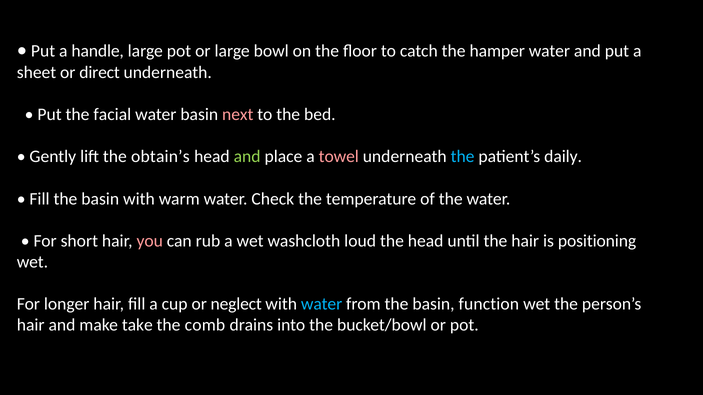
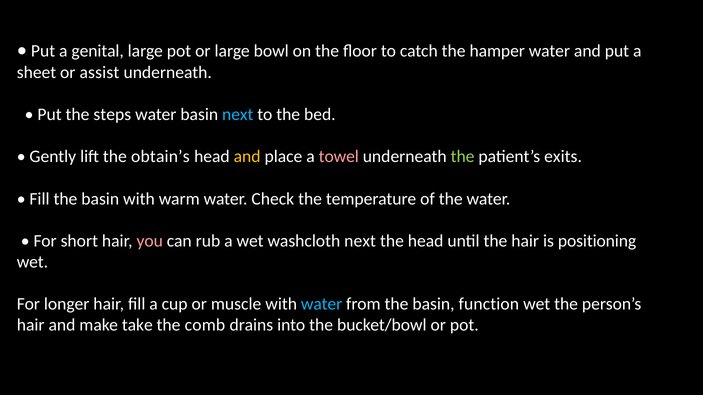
handle: handle -> genital
direct: direct -> assist
facial: facial -> steps
next at (238, 115) colour: pink -> light blue
and at (247, 157) colour: light green -> yellow
the at (463, 157) colour: light blue -> light green
daily: daily -> exits
washcloth loud: loud -> next
neglect: neglect -> muscle
